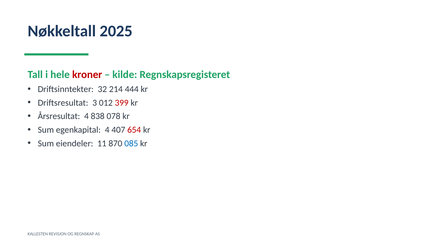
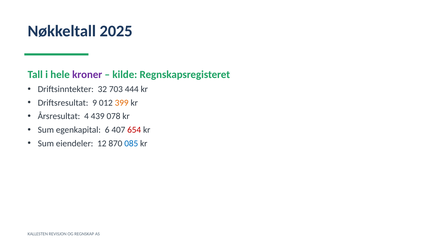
kroner colour: red -> purple
214: 214 -> 703
3: 3 -> 9
399 colour: red -> orange
838: 838 -> 439
egenkapital 4: 4 -> 6
11: 11 -> 12
